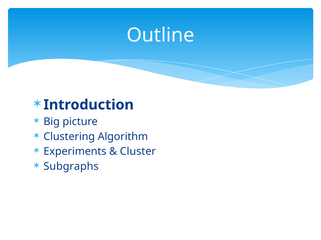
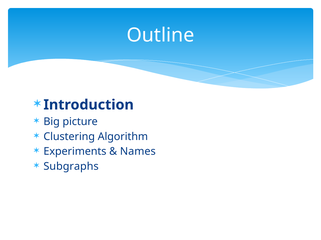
Cluster: Cluster -> Names
